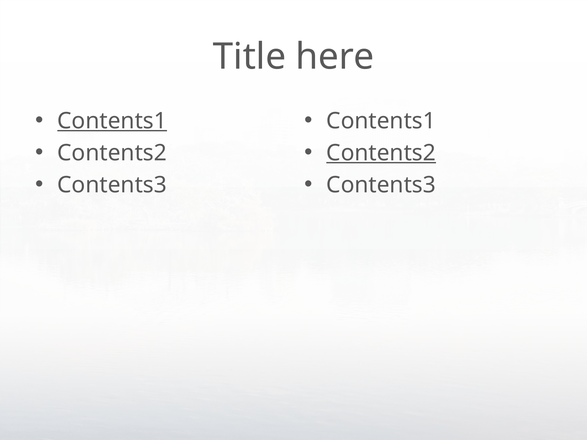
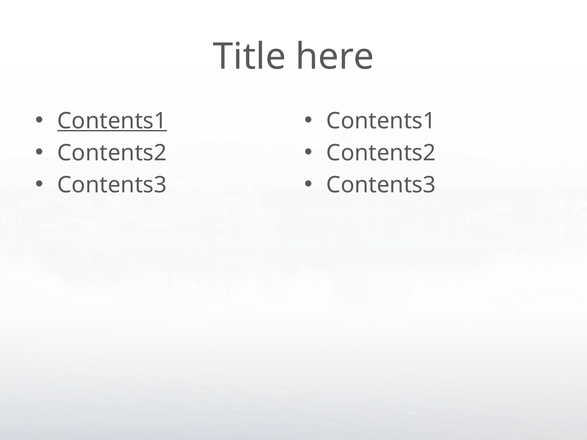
Contents2 at (381, 153) underline: present -> none
